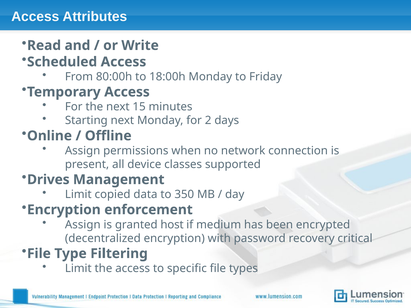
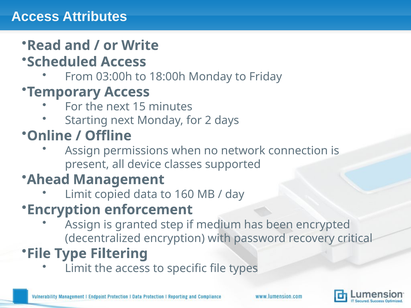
80:00h: 80:00h -> 03:00h
Drives: Drives -> Ahead
350: 350 -> 160
host: host -> step
